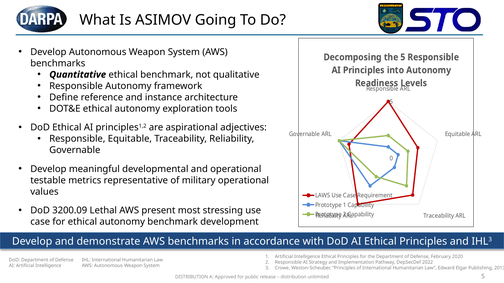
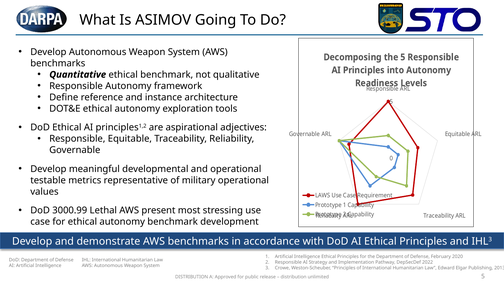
3200.09: 3200.09 -> 3000.99
